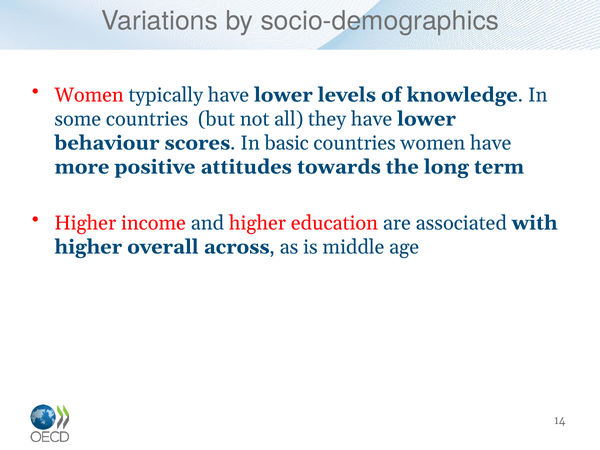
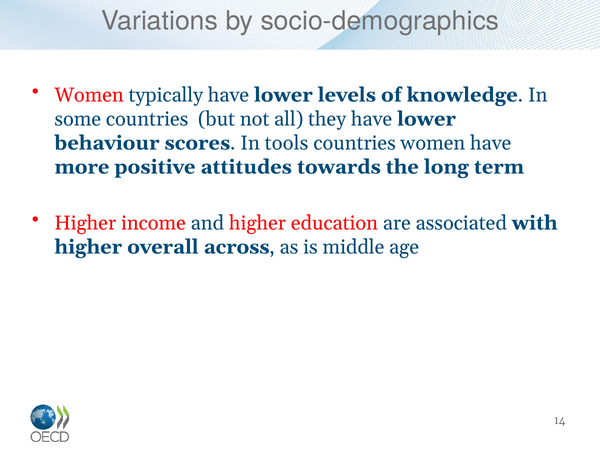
basic: basic -> tools
